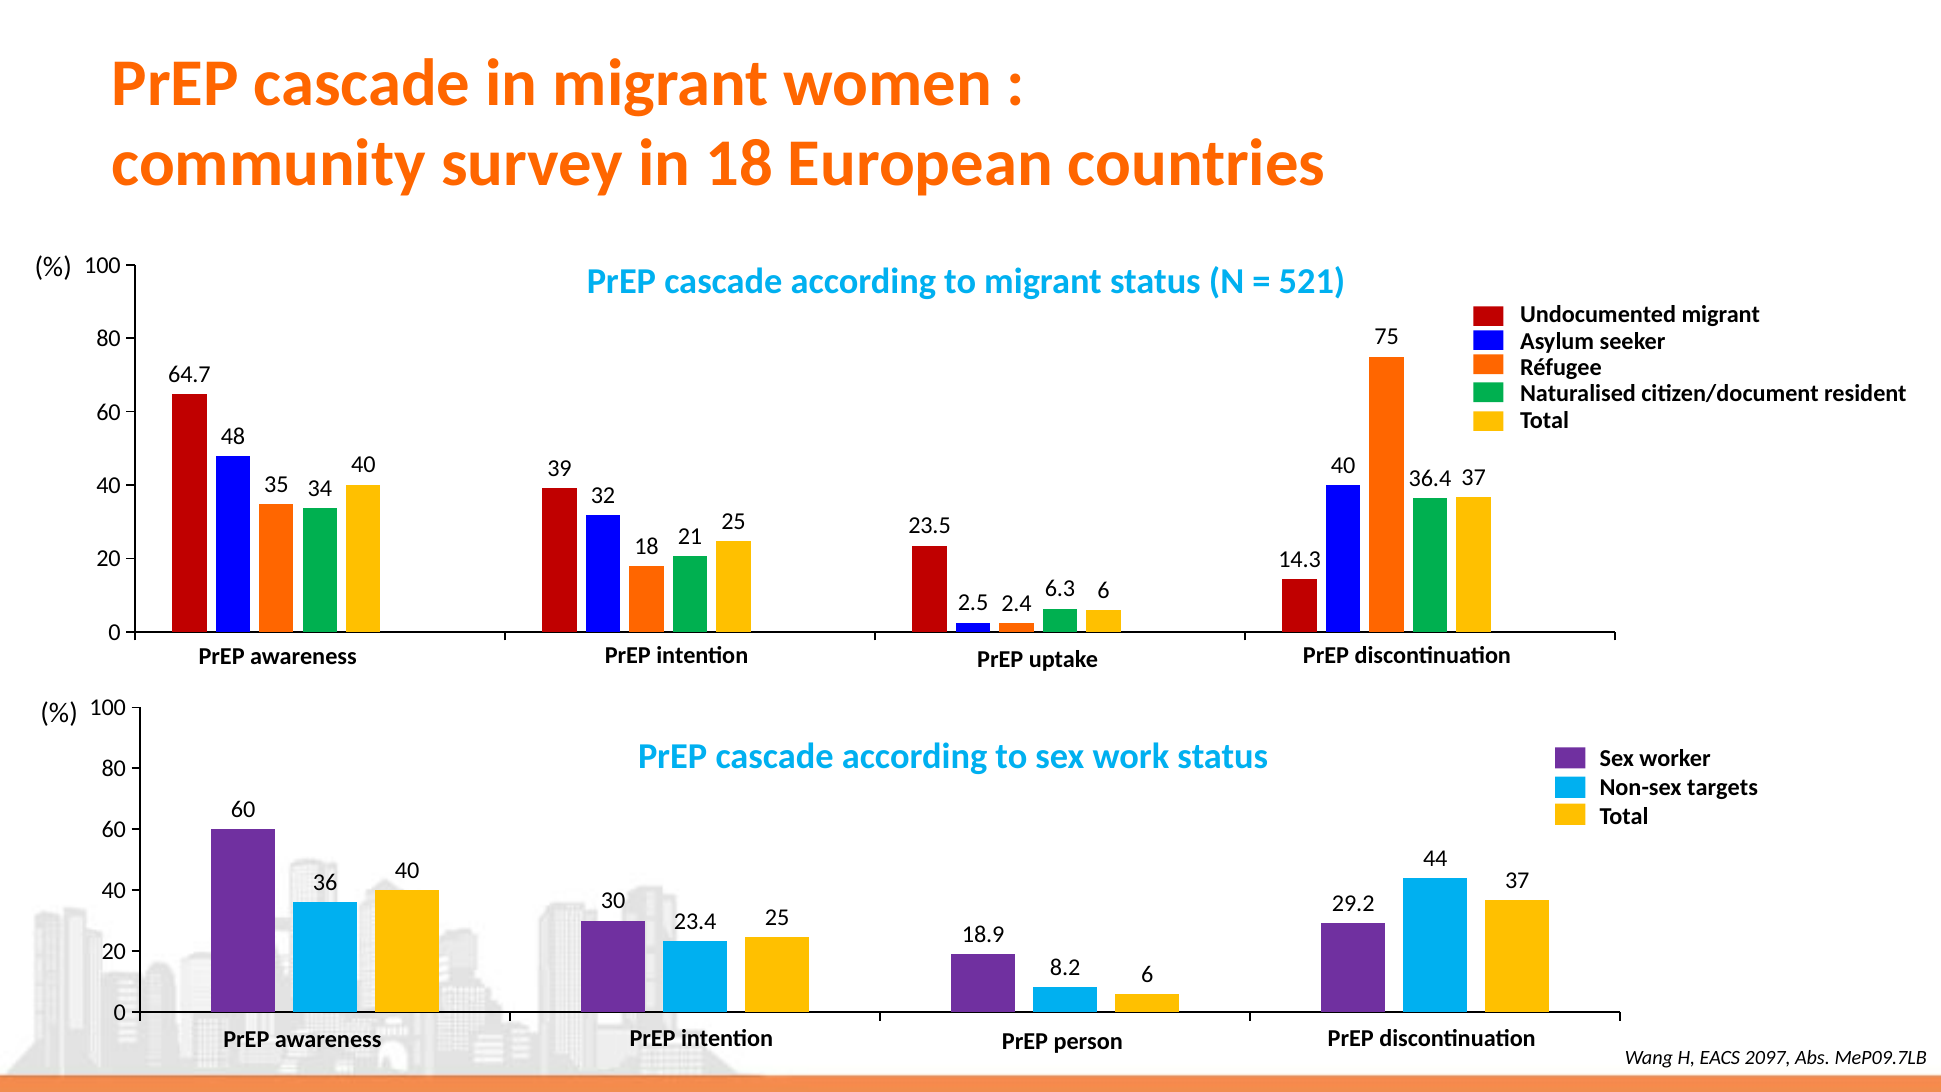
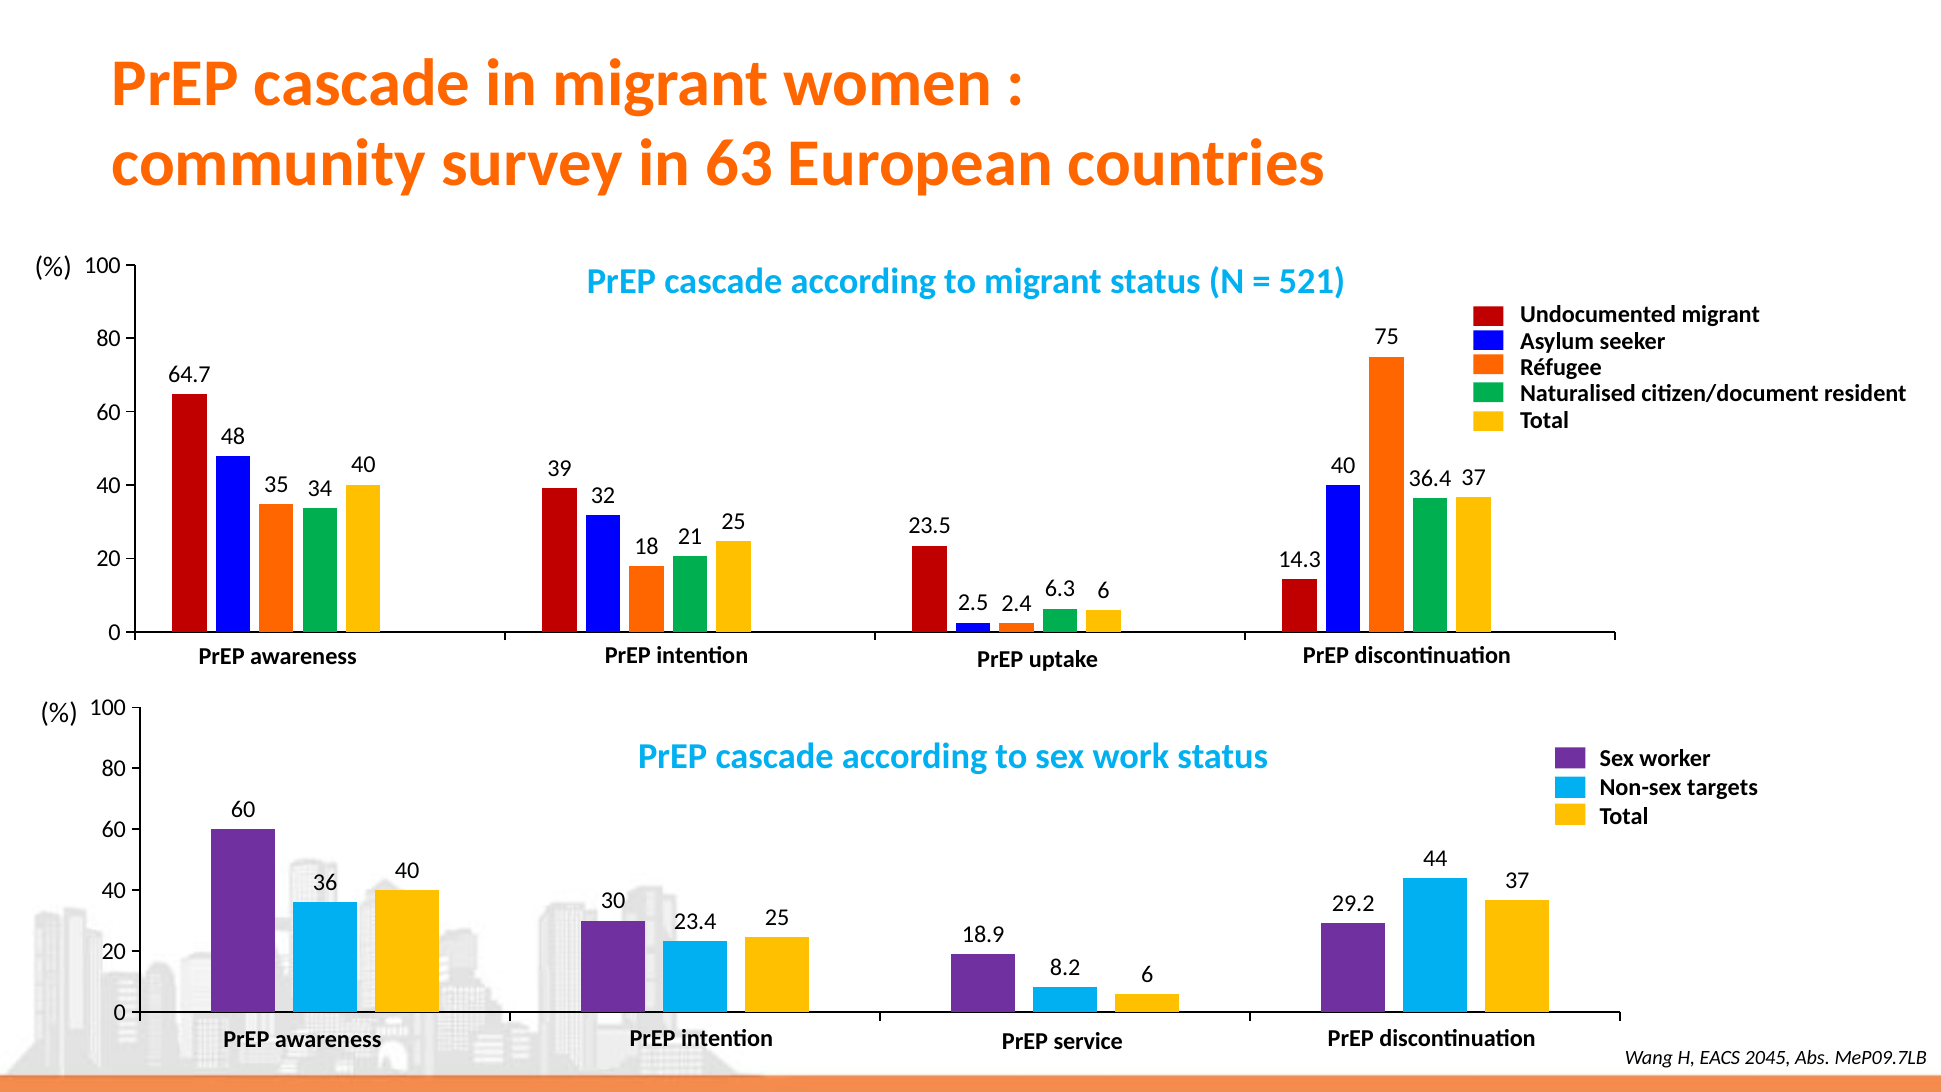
in 18: 18 -> 63
person: person -> service
2097: 2097 -> 2045
